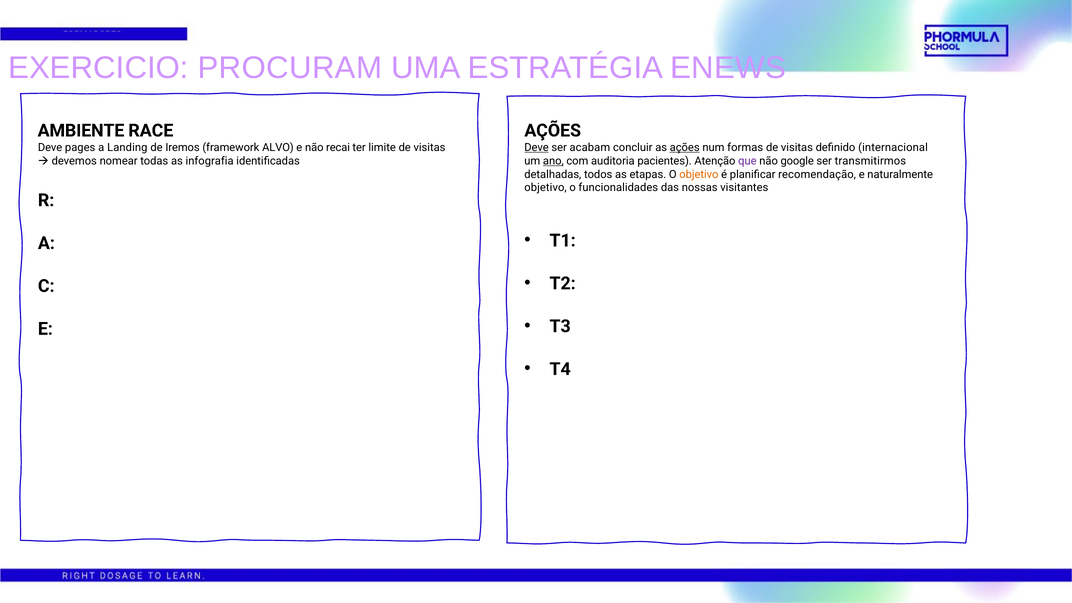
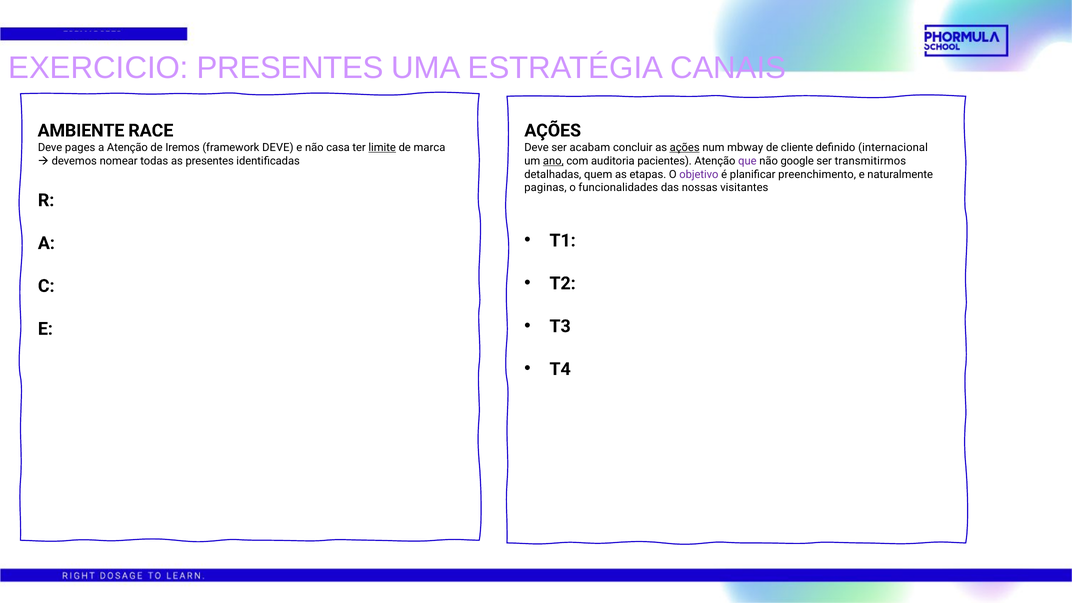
EXERCICIO PROCURAM: PROCURAM -> PRESENTES
ENEWS: ENEWS -> CANAIS
a Landing: Landing -> Atenção
framework ALVO: ALVO -> DEVE
recai: recai -> casa
limite underline: none -> present
visitas at (429, 148): visitas -> marca
Deve at (537, 148) underline: present -> none
formas: formas -> mbway
visitas at (797, 148): visitas -> cliente
infografia at (210, 161): infografia -> presentes
todos: todos -> quem
objetivo at (699, 174) colour: orange -> purple
recomendação: recomendação -> preenchimento
objetivo at (546, 188): objetivo -> paginas
